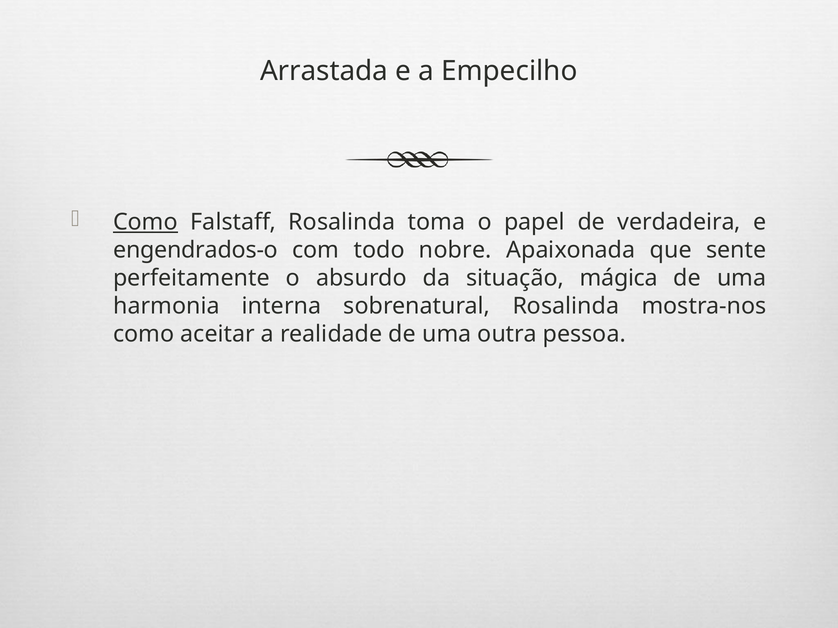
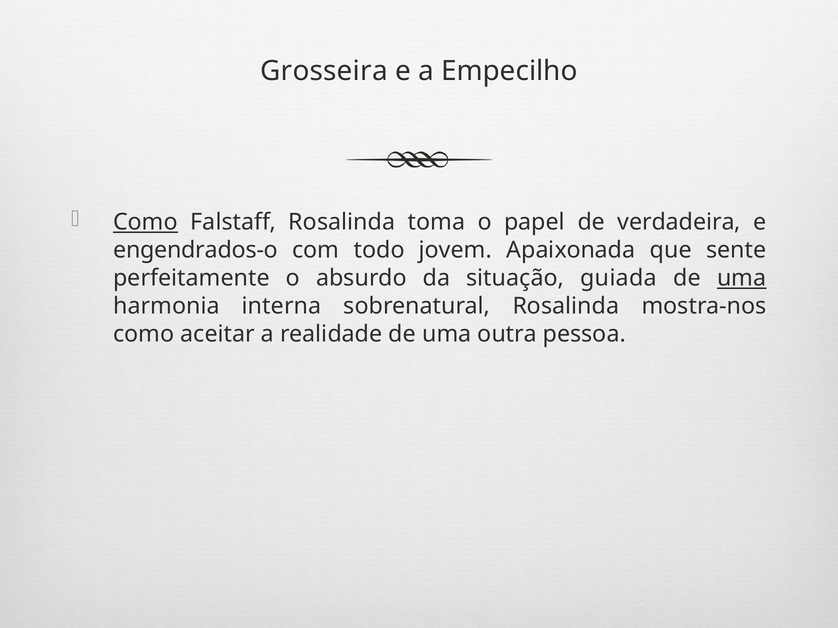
Arrastada: Arrastada -> Grosseira
nobre: nobre -> jovem
mágica: mágica -> guiada
uma at (742, 278) underline: none -> present
